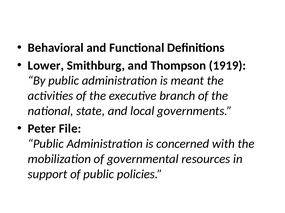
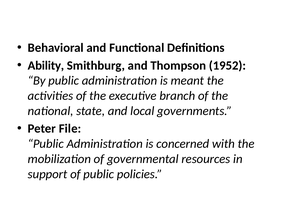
Lower: Lower -> Ability
1919: 1919 -> 1952
